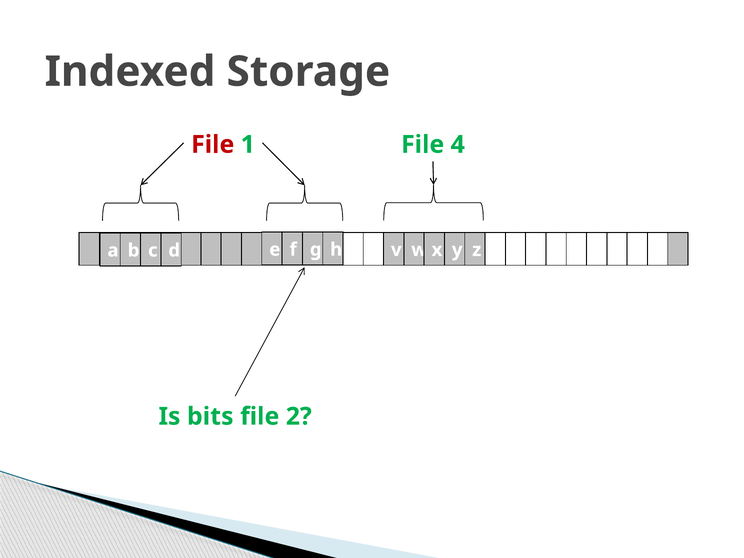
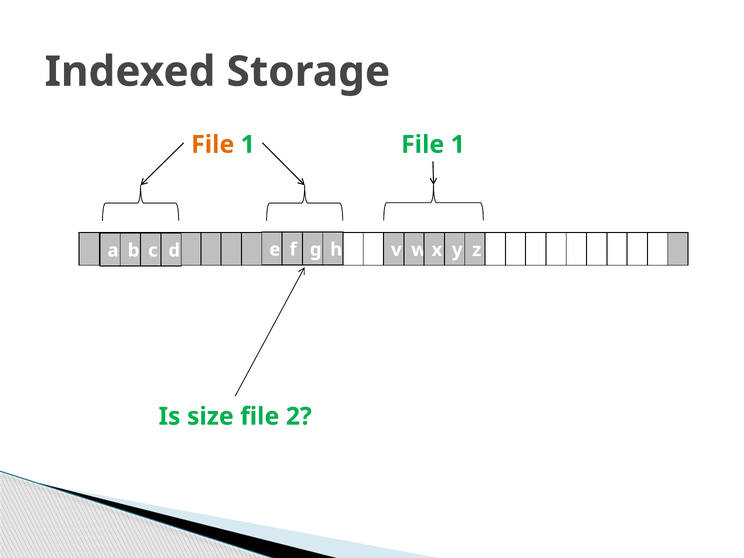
File at (213, 145) colour: red -> orange
1 File 4: 4 -> 1
bits: bits -> size
